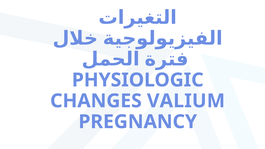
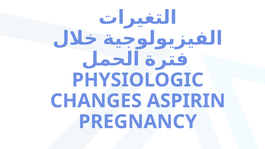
VALIUM: VALIUM -> ASPIRIN
